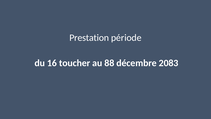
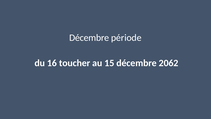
Prestation at (89, 38): Prestation -> Décembre
88: 88 -> 15
2083: 2083 -> 2062
